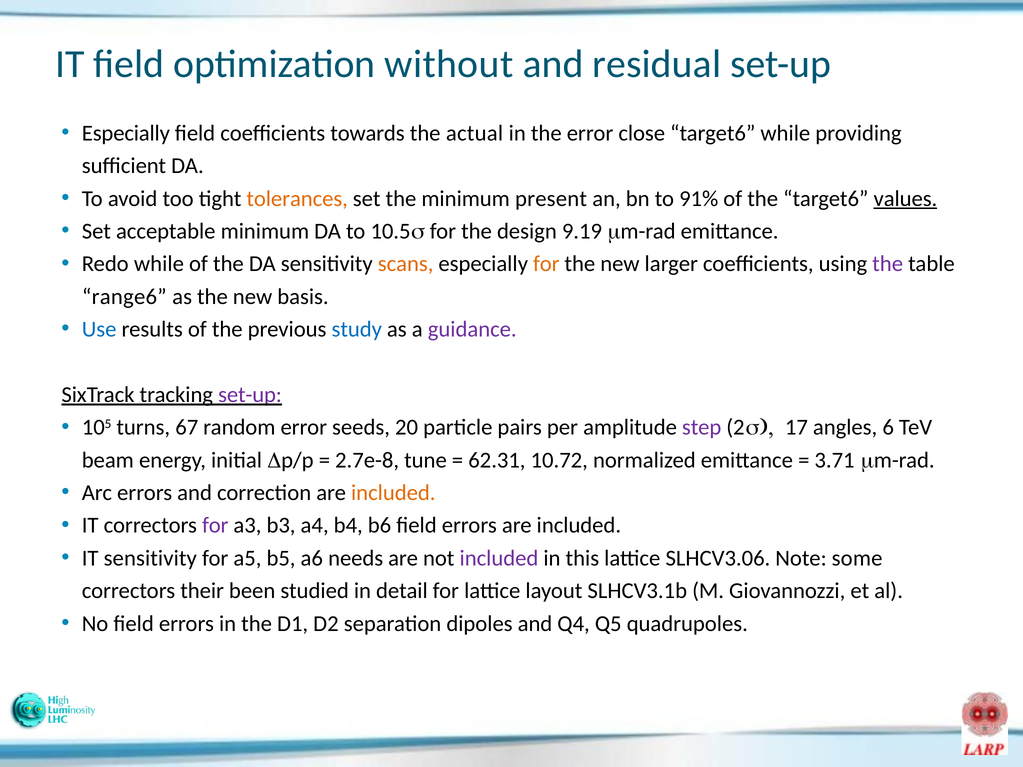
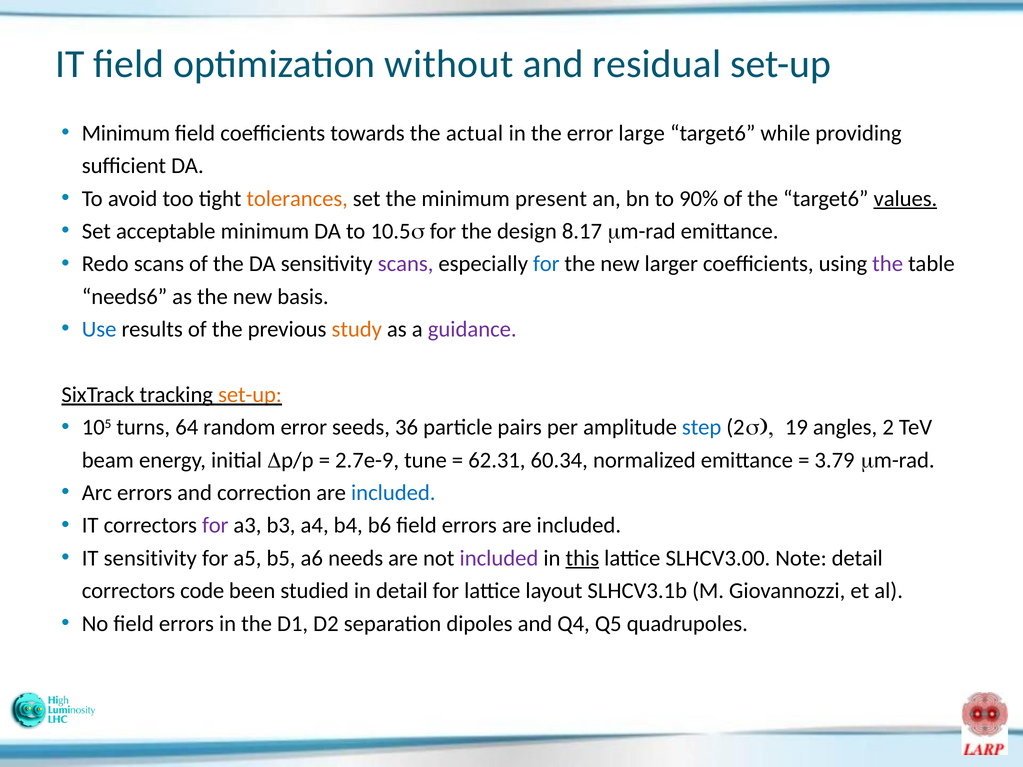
Especially at (126, 133): Especially -> Minimum
close: close -> large
91%: 91% -> 90%
9.19: 9.19 -> 8.17
Redo while: while -> scans
scans at (406, 264) colour: orange -> purple
for at (546, 264) colour: orange -> blue
range6: range6 -> needs6
study colour: blue -> orange
set-up at (250, 395) colour: purple -> orange
67: 67 -> 64
20: 20 -> 36
step colour: purple -> blue
17: 17 -> 19
6: 6 -> 2
2.7e-8: 2.7e-8 -> 2.7e-9
10.72: 10.72 -> 60.34
3.71: 3.71 -> 3.79
included at (393, 493) colour: orange -> blue
this underline: none -> present
SLHCV3.06: SLHCV3.06 -> SLHCV3.00
Note some: some -> detail
their: their -> code
